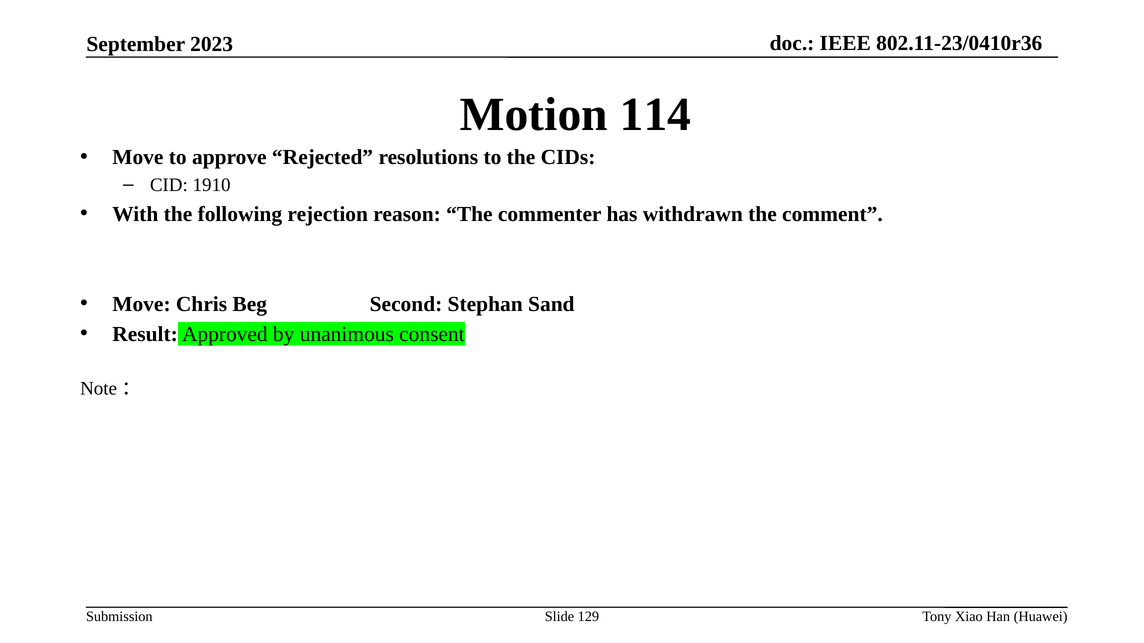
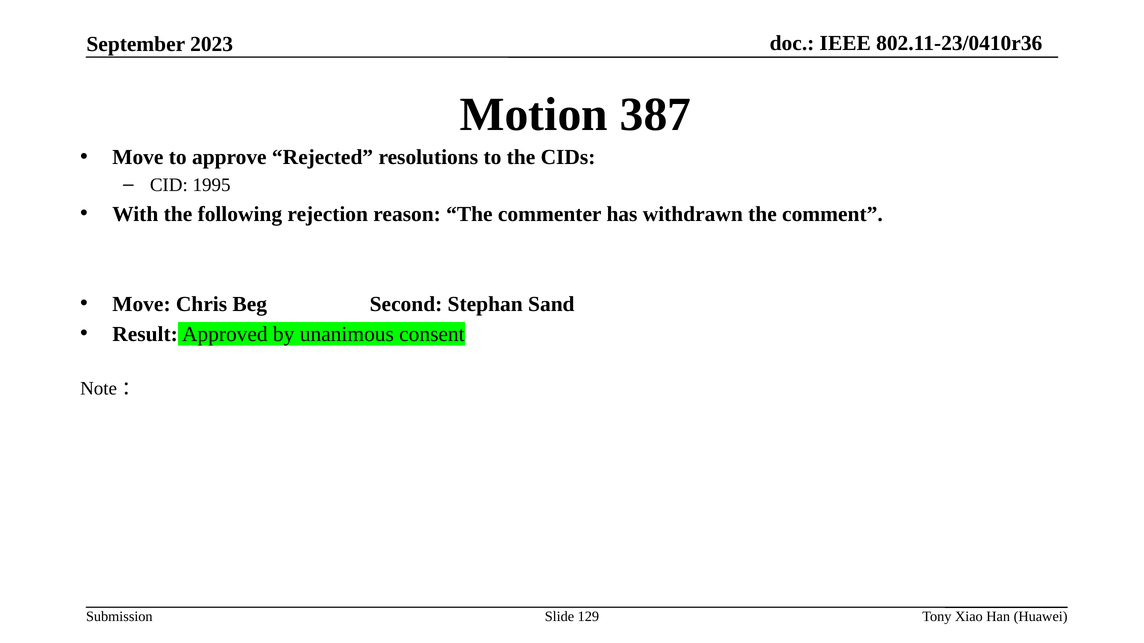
114: 114 -> 387
1910: 1910 -> 1995
